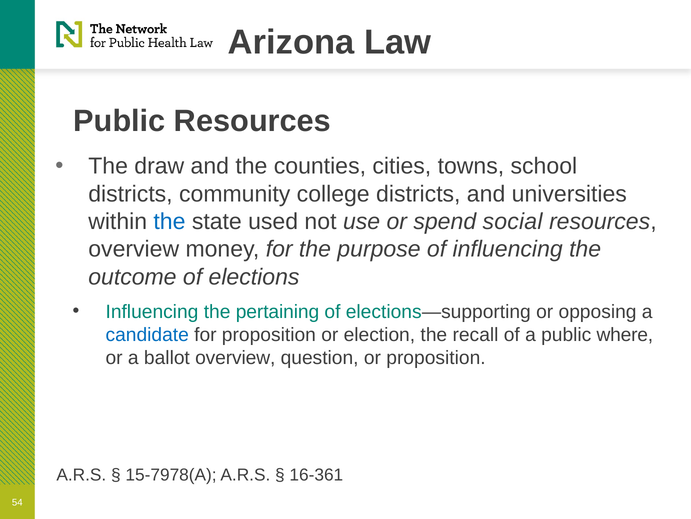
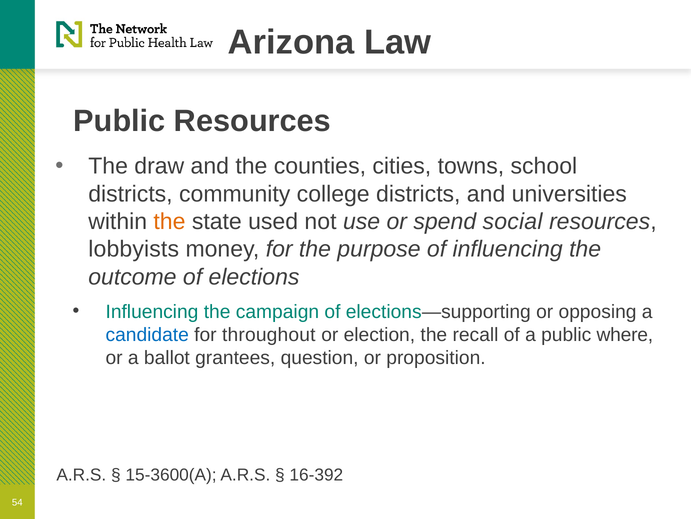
the at (169, 221) colour: blue -> orange
overview at (134, 249): overview -> lobbyists
pertaining: pertaining -> campaign
for proposition: proposition -> throughout
ballot overview: overview -> grantees
15-7978(A: 15-7978(A -> 15-3600(A
16-361: 16-361 -> 16-392
